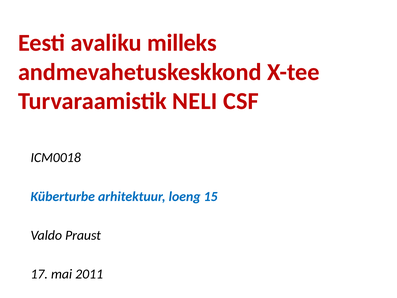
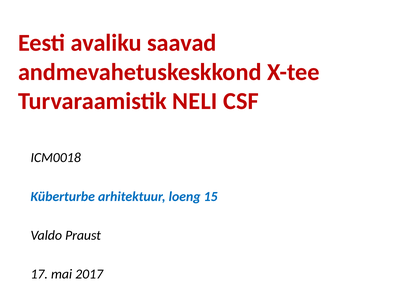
milleks: milleks -> saavad
2011: 2011 -> 2017
